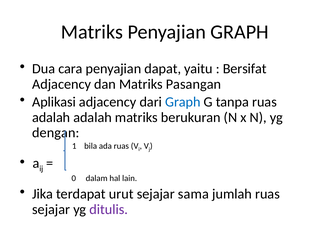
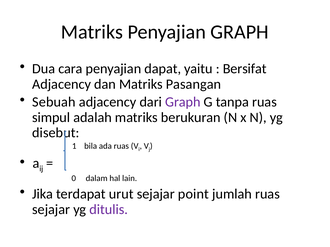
Aplikasi: Aplikasi -> Sebuah
Graph at (183, 102) colour: blue -> purple
adalah at (51, 118): adalah -> simpul
dengan: dengan -> disebut
sama: sama -> point
